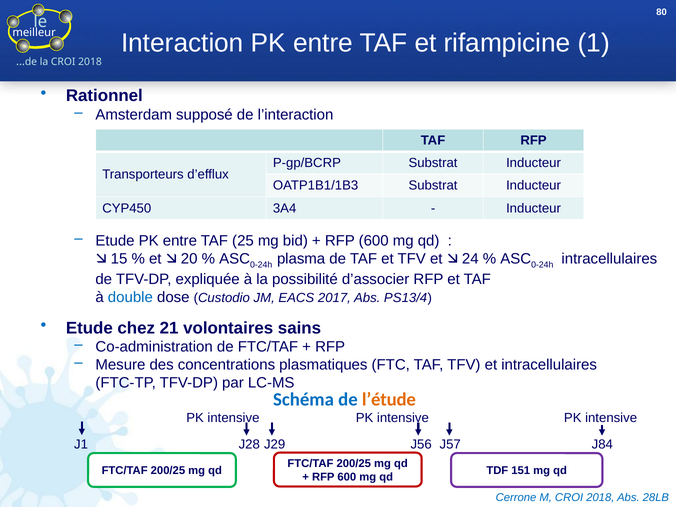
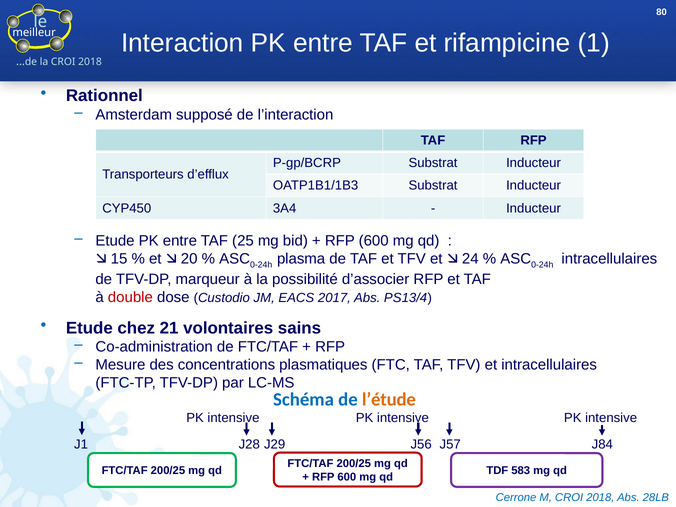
expliquée: expliquée -> marqueur
double colour: blue -> red
151: 151 -> 583
